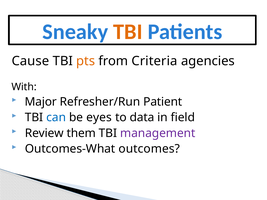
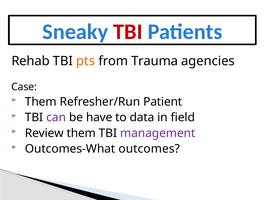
TBI at (128, 32) colour: orange -> red
Cause: Cause -> Rehab
Criteria: Criteria -> Trauma
With: With -> Case
Major at (41, 102): Major -> Them
can colour: blue -> purple
eyes: eyes -> have
